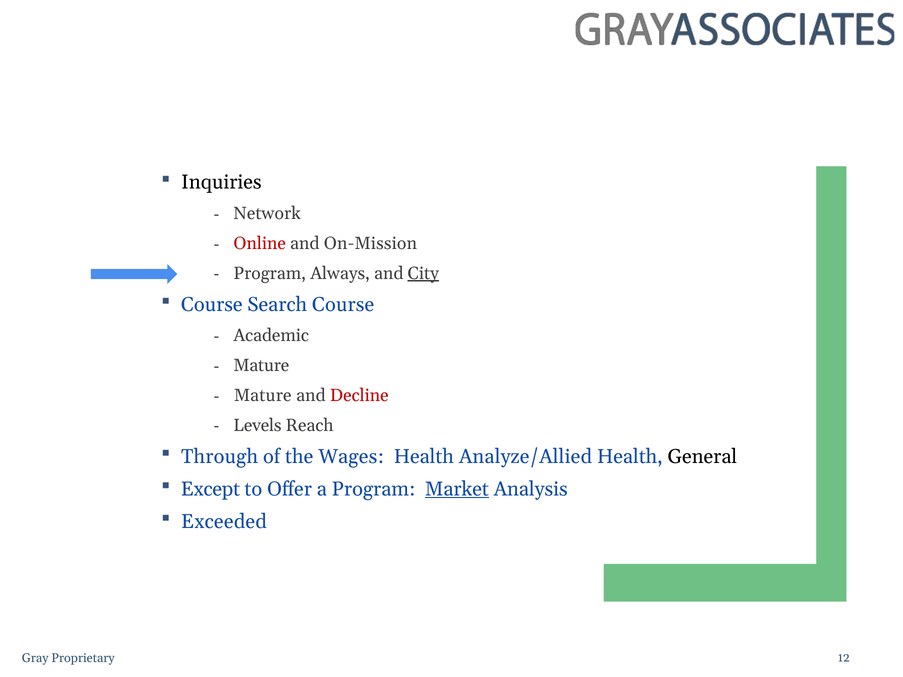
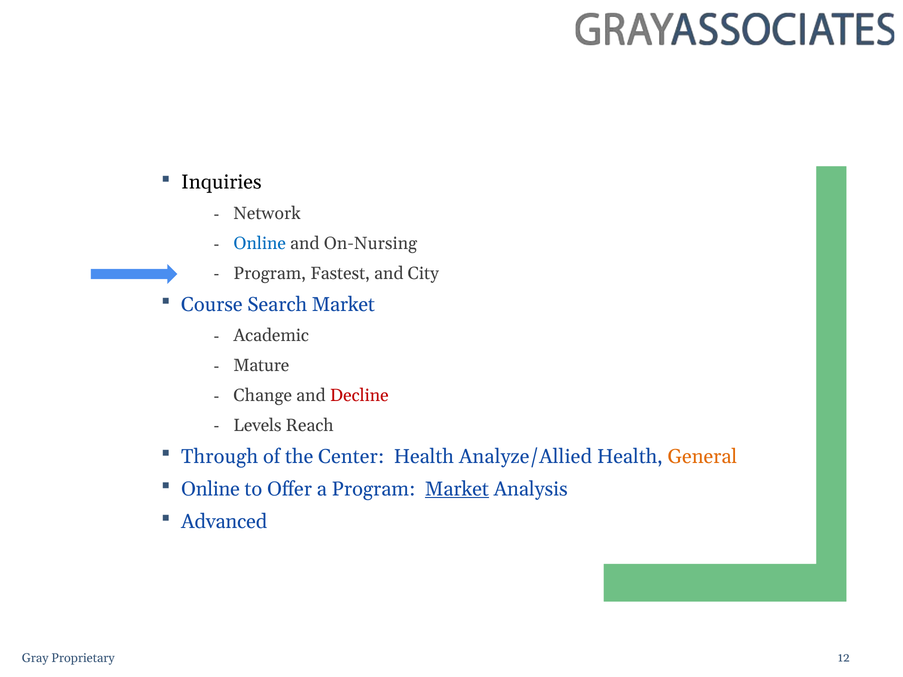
Online at (260, 243) colour: red -> blue
On-Mission: On-Mission -> On-Nursing
Always: Always -> Fastest
City underline: present -> none
Search Course: Course -> Market
Mature at (263, 396): Mature -> Change
Wages: Wages -> Center
General colour: black -> orange
Except at (210, 489): Except -> Online
Exceeded: Exceeded -> Advanced
